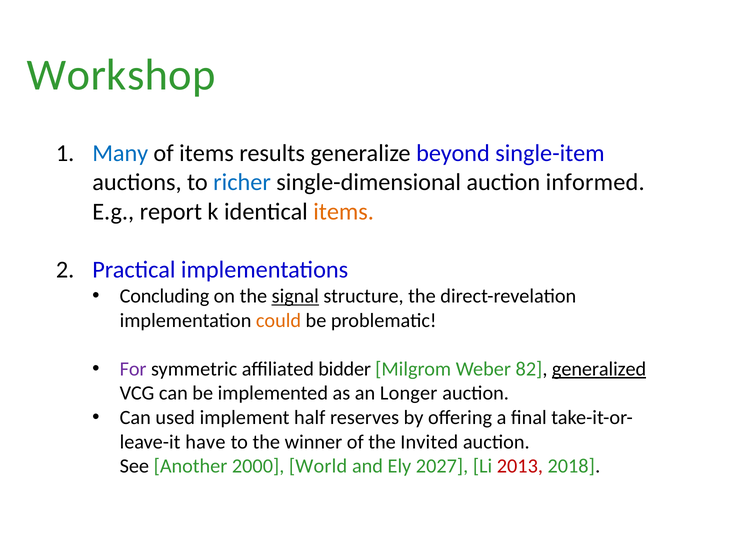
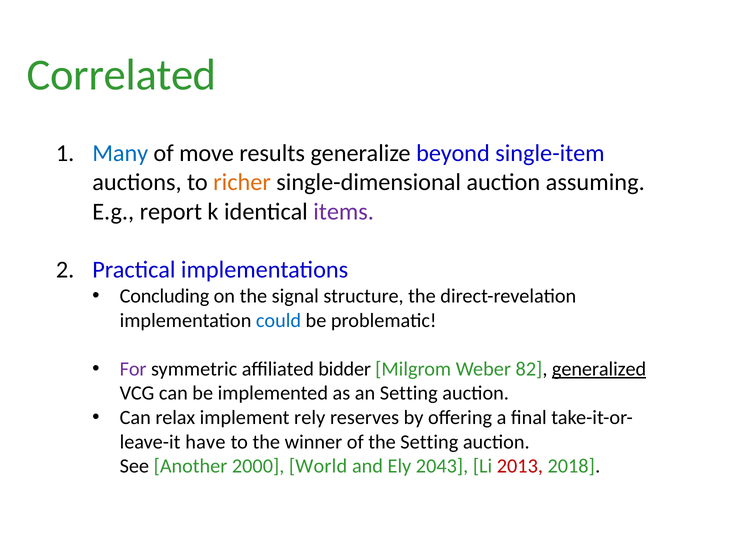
Workshop: Workshop -> Correlated
of items: items -> move
richer colour: blue -> orange
informed: informed -> assuming
items at (344, 212) colour: orange -> purple
signal underline: present -> none
could colour: orange -> blue
an Longer: Longer -> Setting
used: used -> relax
half: half -> rely
the Invited: Invited -> Setting
2027: 2027 -> 2043
